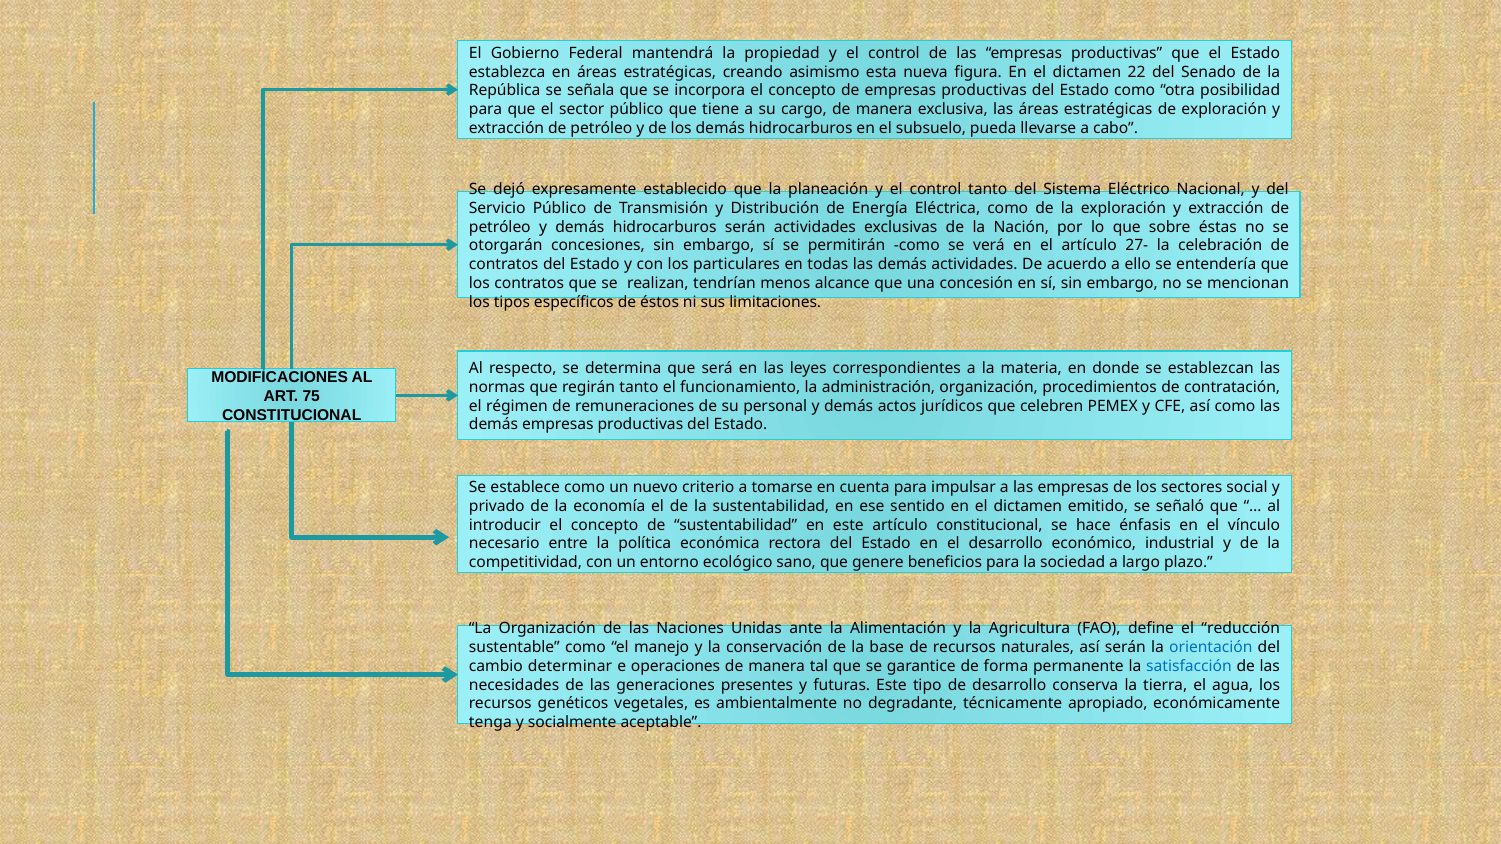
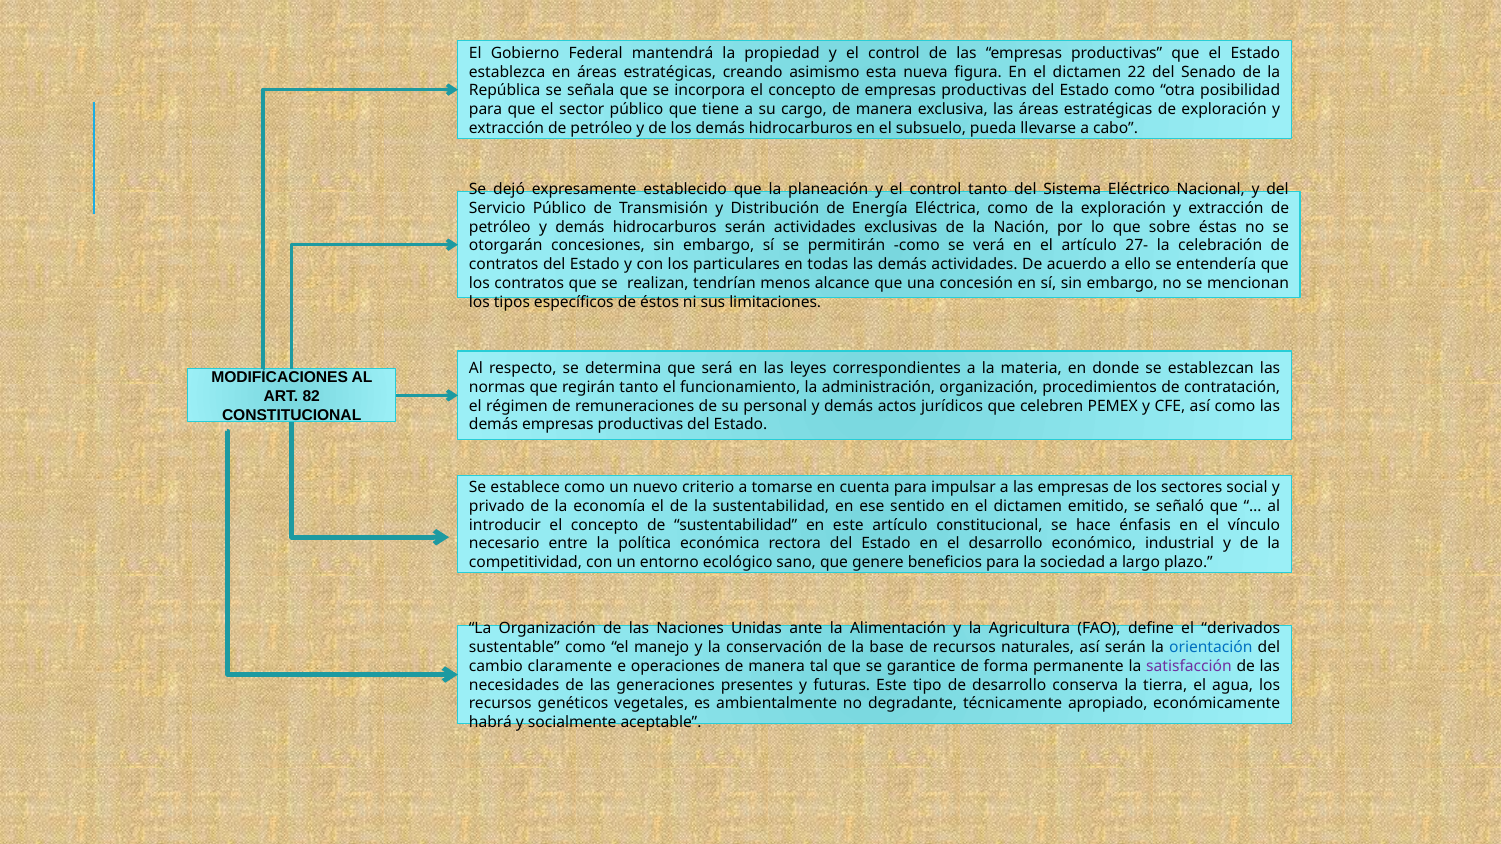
75: 75 -> 82
reducción: reducción -> derivados
determinar: determinar -> claramente
satisfacción colour: blue -> purple
tenga: tenga -> habrá
